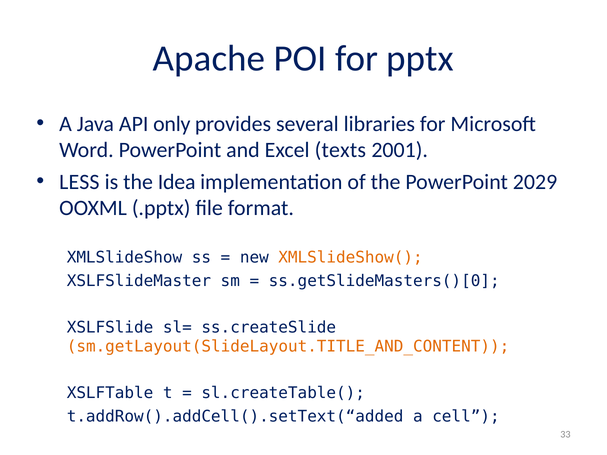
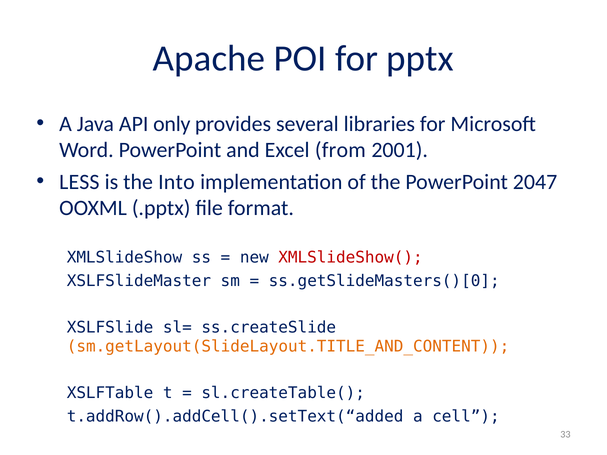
texts: texts -> from
Idea: Idea -> Into
2029: 2029 -> 2047
XMLSlideShow( colour: orange -> red
